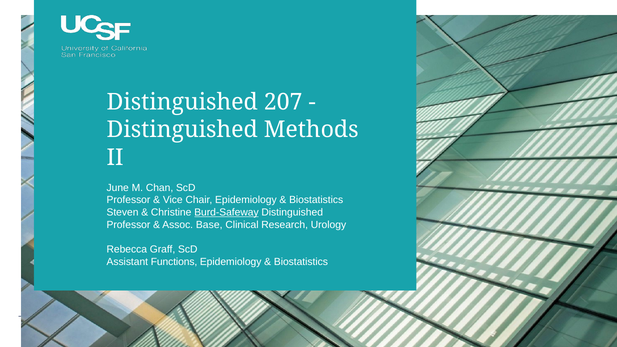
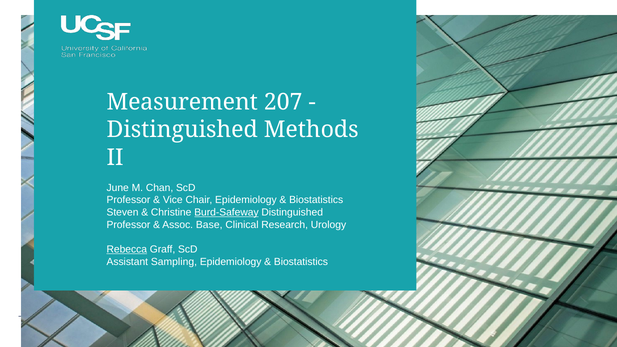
Distinguished at (182, 102): Distinguished -> Measurement
Rebecca underline: none -> present
Functions: Functions -> Sampling
